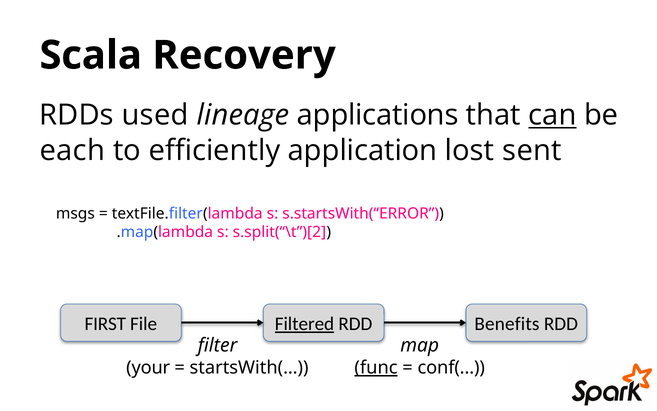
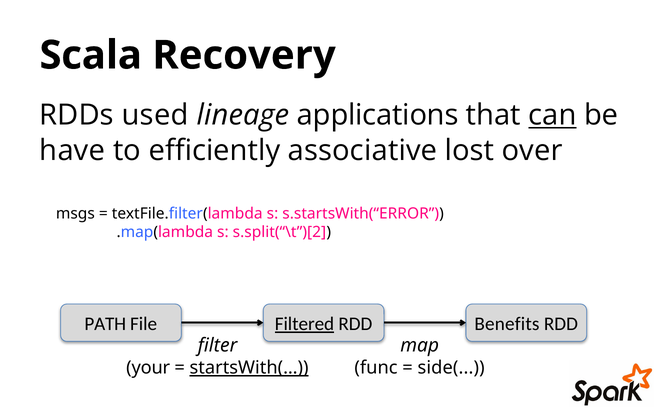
each: each -> have
application: application -> associative
sent: sent -> over
FIRST: FIRST -> PATH
startsWith(… underline: none -> present
func underline: present -> none
conf(: conf( -> side(
